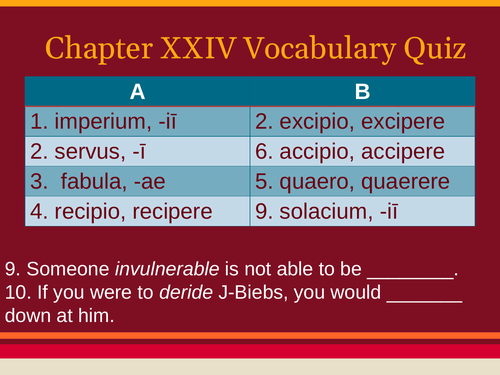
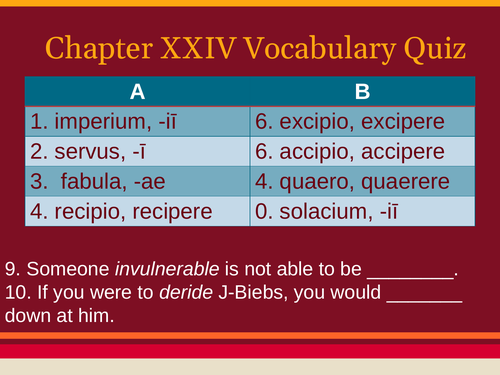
iī 2: 2 -> 6
ae 5: 5 -> 4
recipere 9: 9 -> 0
